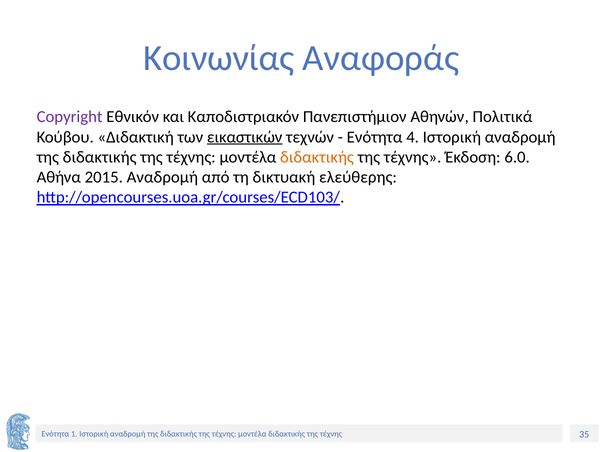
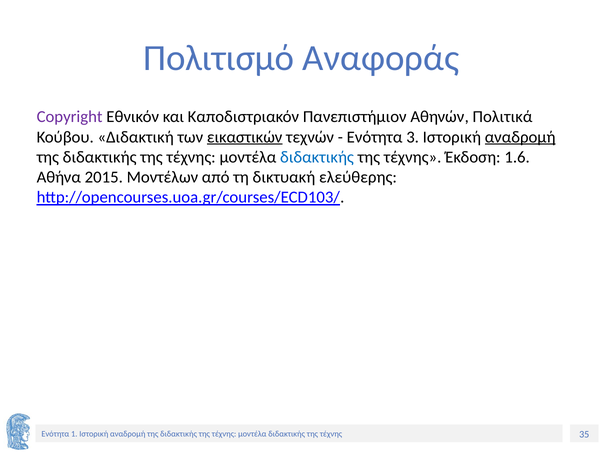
Κοινωνίας: Κοινωνίας -> Πολιτισμό
4: 4 -> 3
αναδρομή at (520, 137) underline: none -> present
διδακτικής at (317, 157) colour: orange -> blue
6.0: 6.0 -> 1.6
2015 Αναδρομή: Αναδρομή -> Μοντέλων
